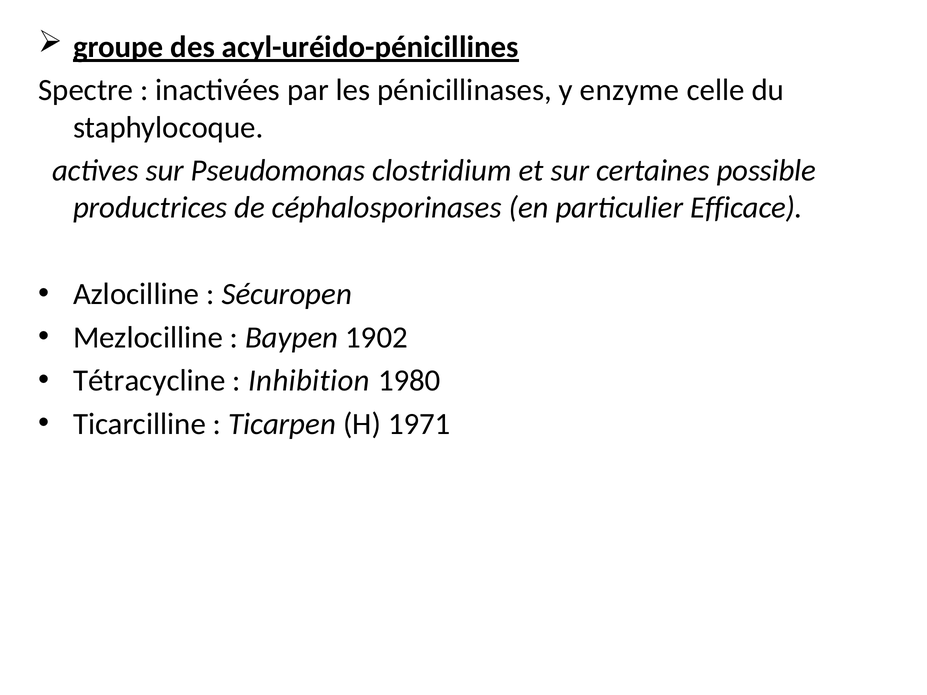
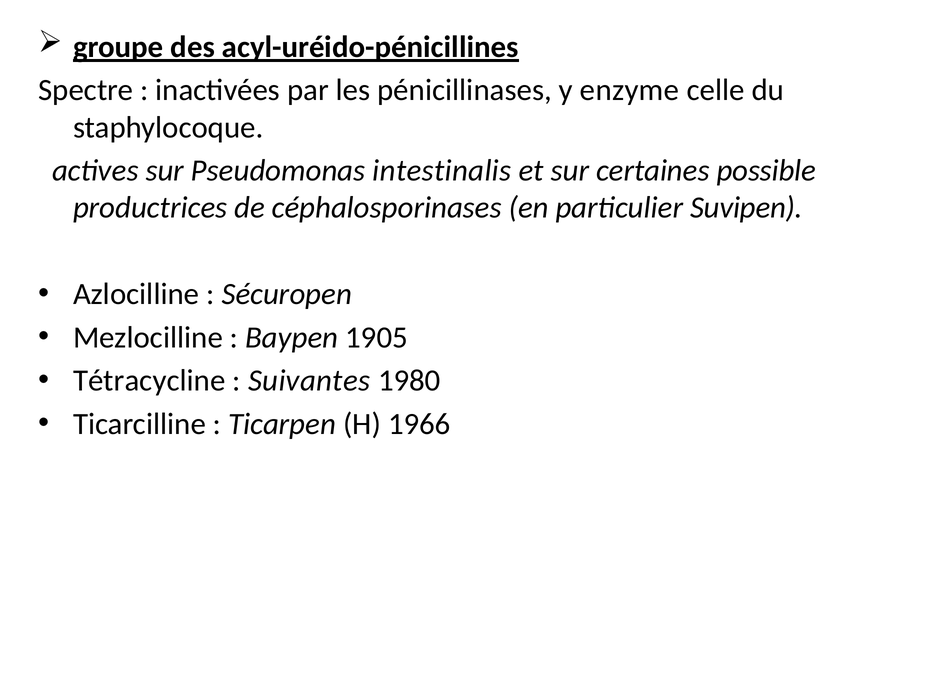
clostridium: clostridium -> intestinalis
Efficace: Efficace -> Suvipen
1902: 1902 -> 1905
Inhibition: Inhibition -> Suivantes
1971: 1971 -> 1966
